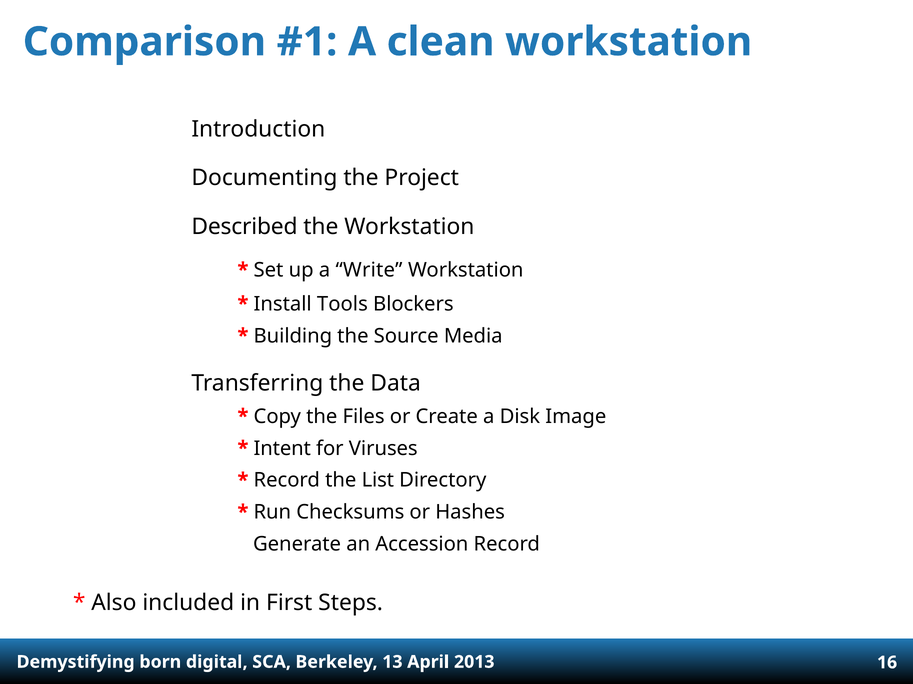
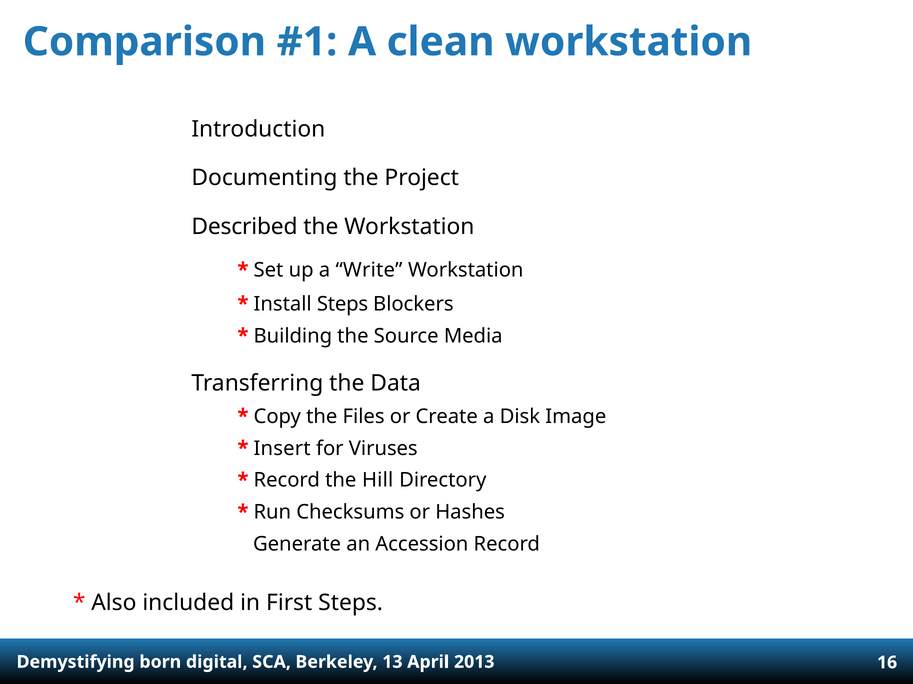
Install Tools: Tools -> Steps
Intent: Intent -> Insert
List: List -> Hill
